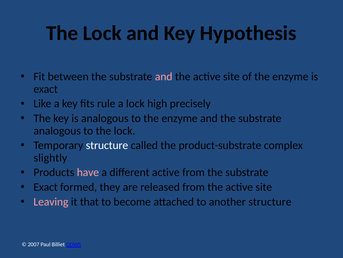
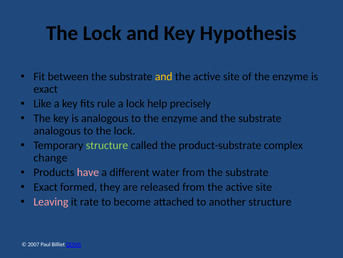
and at (164, 76) colour: pink -> yellow
high: high -> help
structure at (107, 145) colour: white -> light green
slightly: slightly -> change
different active: active -> water
that: that -> rate
